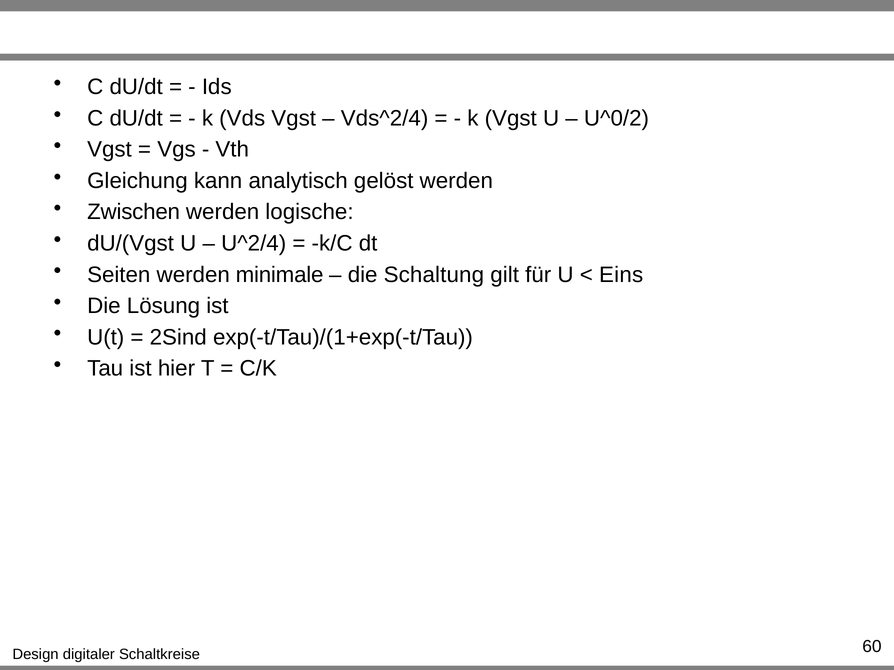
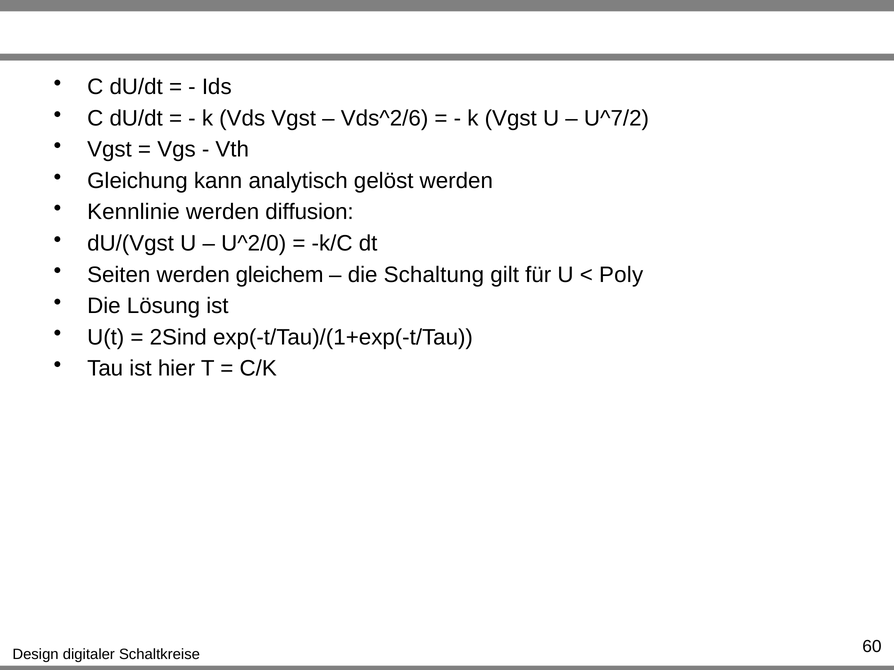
Vds^2/4: Vds^2/4 -> Vds^2/6
U^0/2: U^0/2 -> U^7/2
Zwischen: Zwischen -> Kennlinie
logische: logische -> diffusion
U^2/4: U^2/4 -> U^2/0
minimale: minimale -> gleichem
Eins: Eins -> Poly
